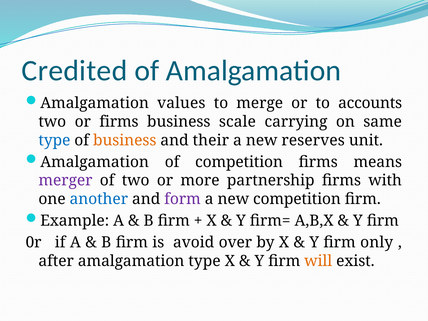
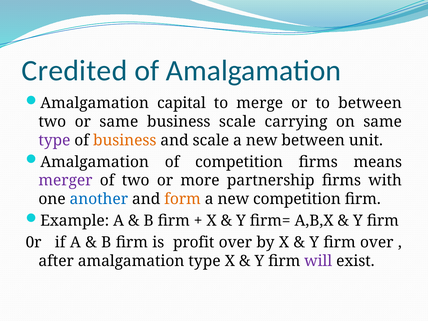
values: values -> capital
to accounts: accounts -> between
or firms: firms -> same
type at (54, 140) colour: blue -> purple
and their: their -> scale
new reserves: reserves -> between
form colour: purple -> orange
avoid: avoid -> profit
firm only: only -> over
will colour: orange -> purple
